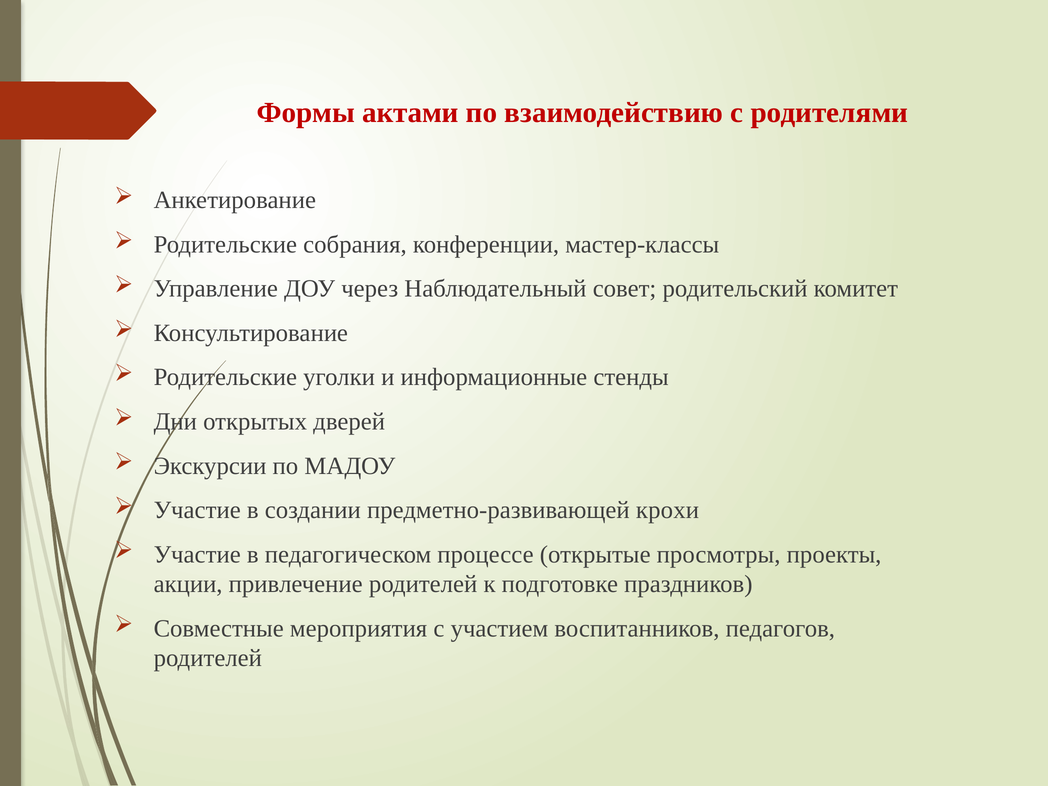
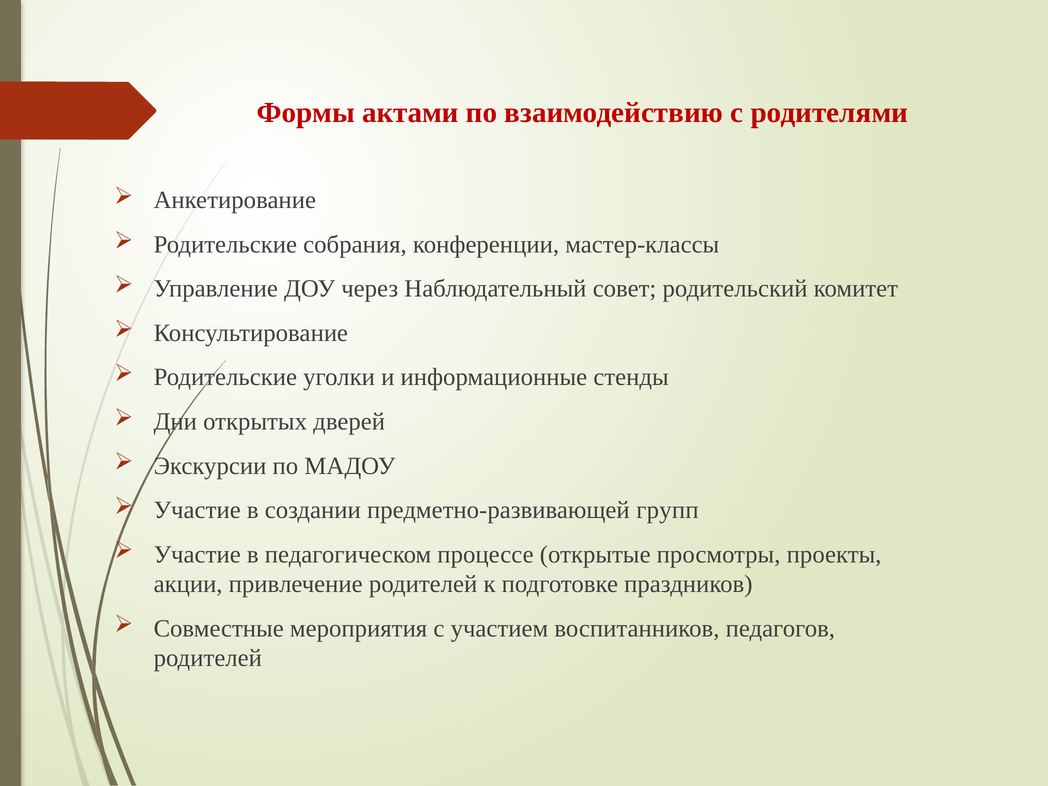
крохи: крохи -> групп
